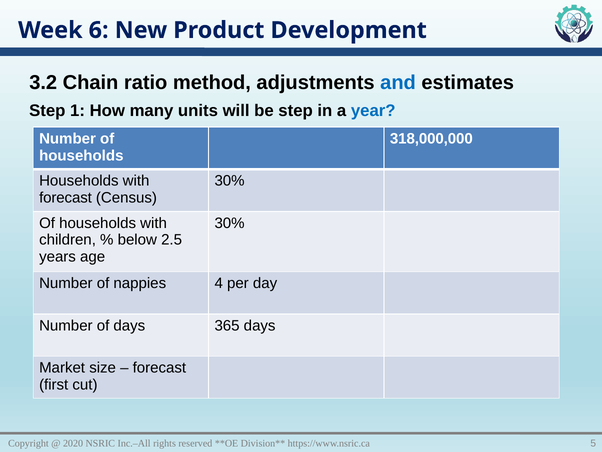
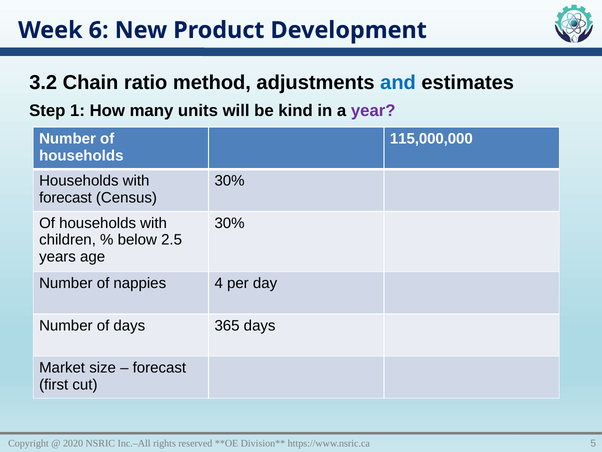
be step: step -> kind
year colour: blue -> purple
318,000,000: 318,000,000 -> 115,000,000
